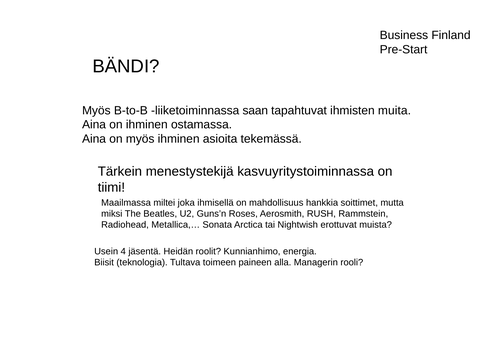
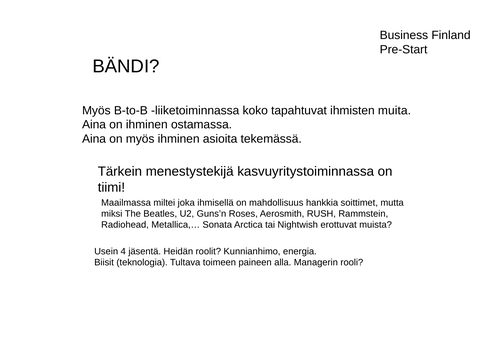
saan: saan -> koko
